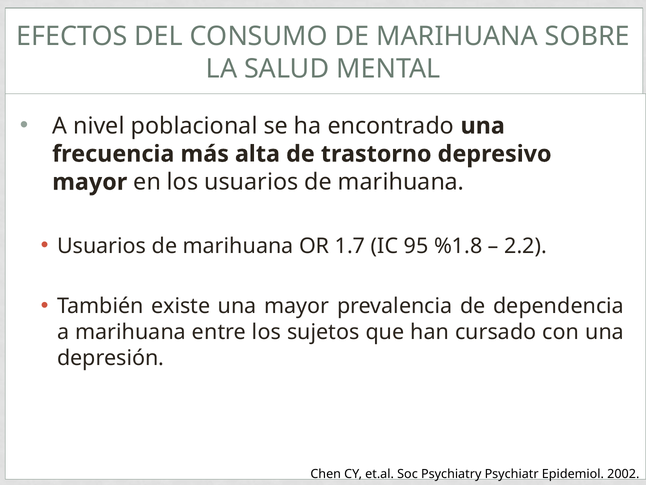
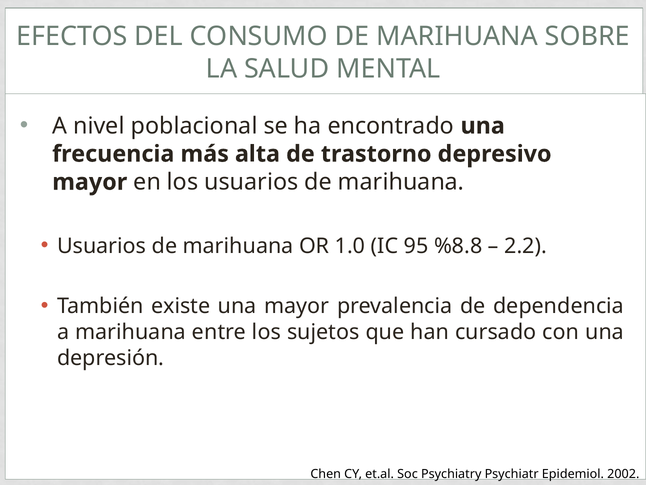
1.7: 1.7 -> 1.0
%1.8: %1.8 -> %8.8
